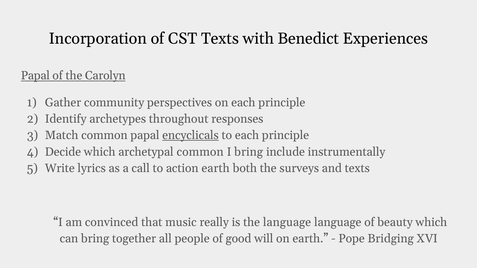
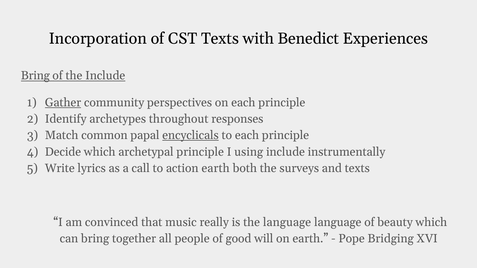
Papal at (35, 76): Papal -> Bring
the Carolyn: Carolyn -> Include
Gather underline: none -> present
archetypal common: common -> principle
I bring: bring -> using
